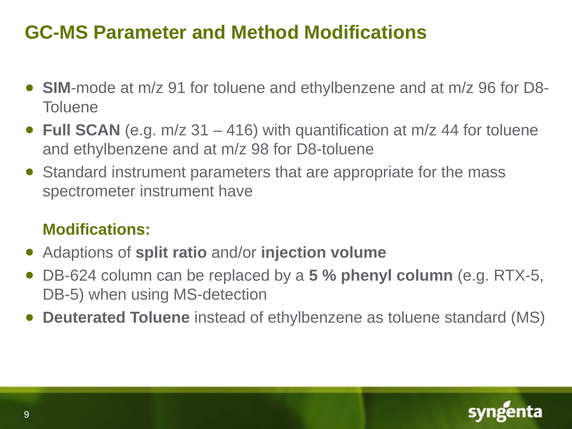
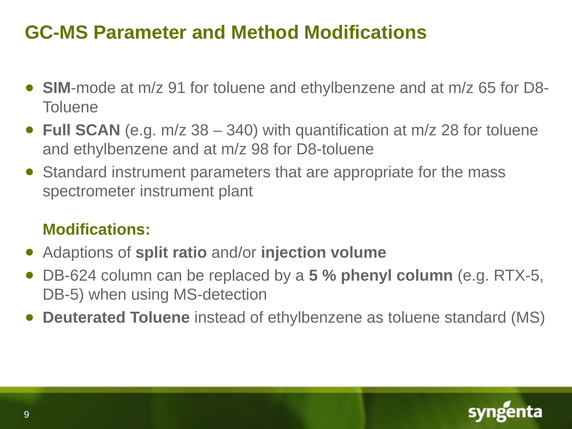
96: 96 -> 65
31: 31 -> 38
416: 416 -> 340
44: 44 -> 28
have: have -> plant
